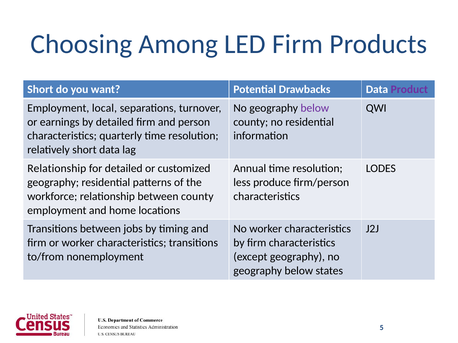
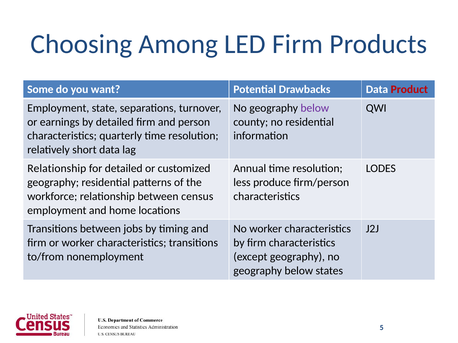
Short at (40, 90): Short -> Some
Product colour: purple -> red
local: local -> state
between county: county -> census
